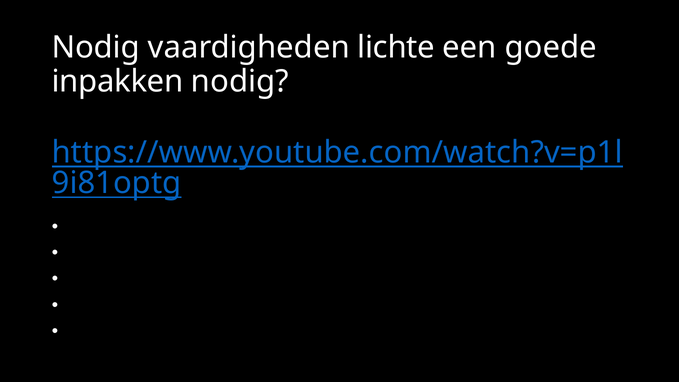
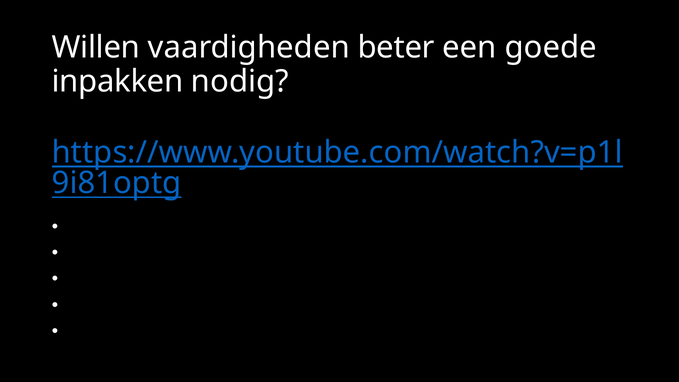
Nodig at (96, 48): Nodig -> Willen
lichte: lichte -> beter
